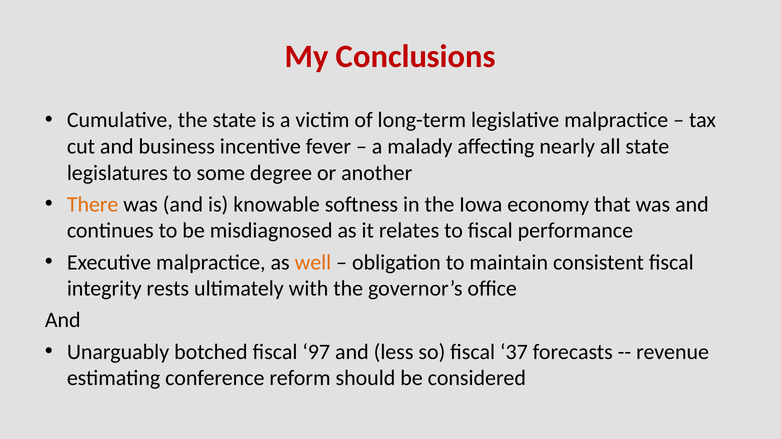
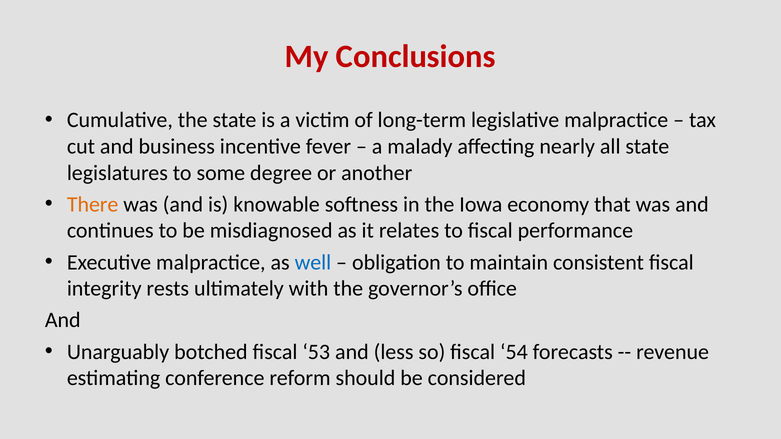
well colour: orange -> blue
97: 97 -> 53
37: 37 -> 54
